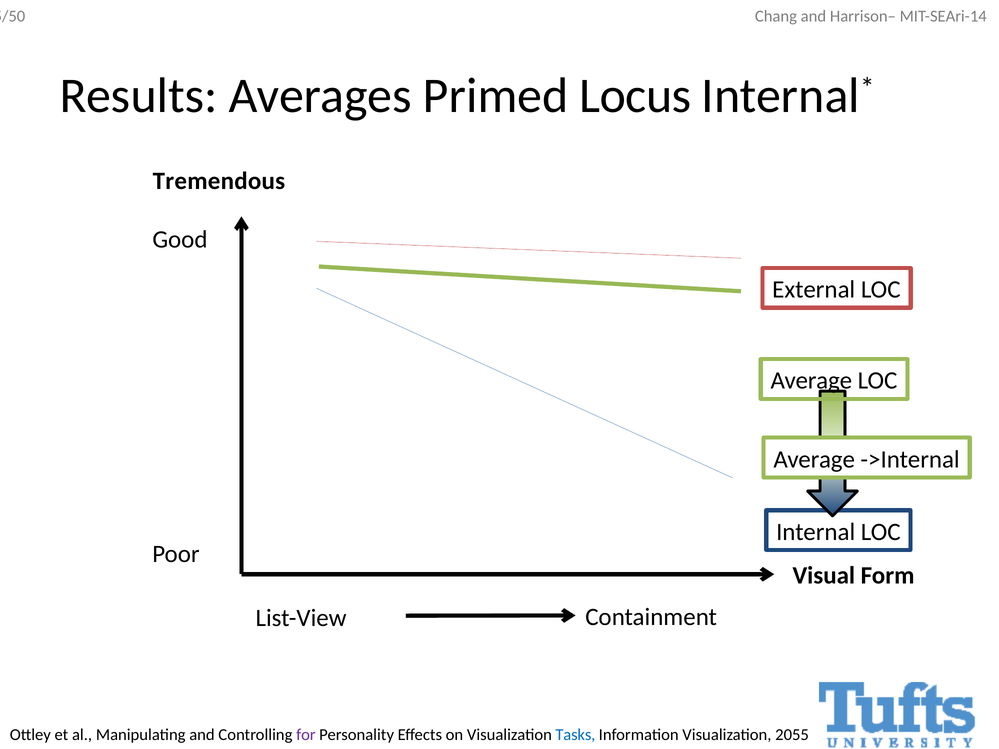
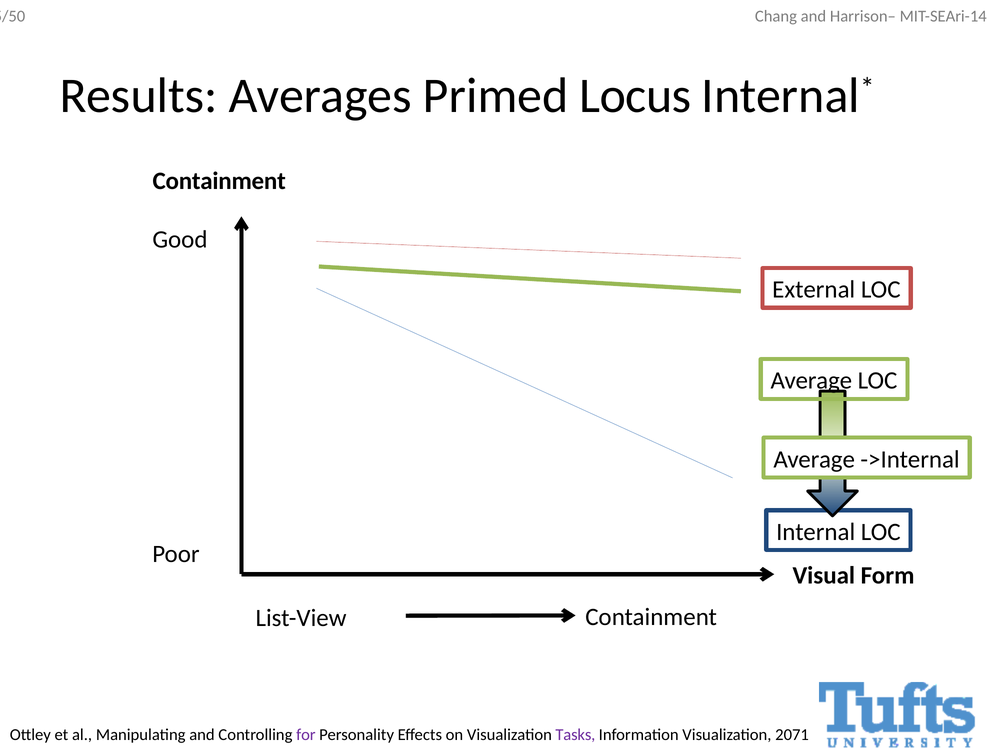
Tremendous at (219, 181): Tremendous -> Containment
Tasks colour: blue -> purple
2055: 2055 -> 2071
